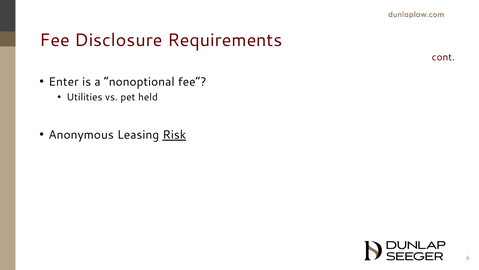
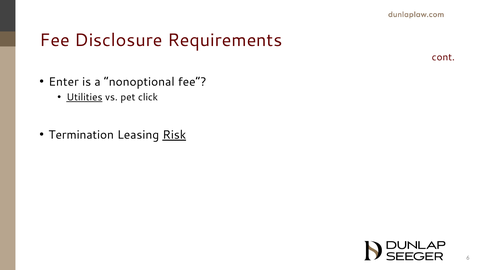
Utilities underline: none -> present
held: held -> click
Anonymous: Anonymous -> Termination
